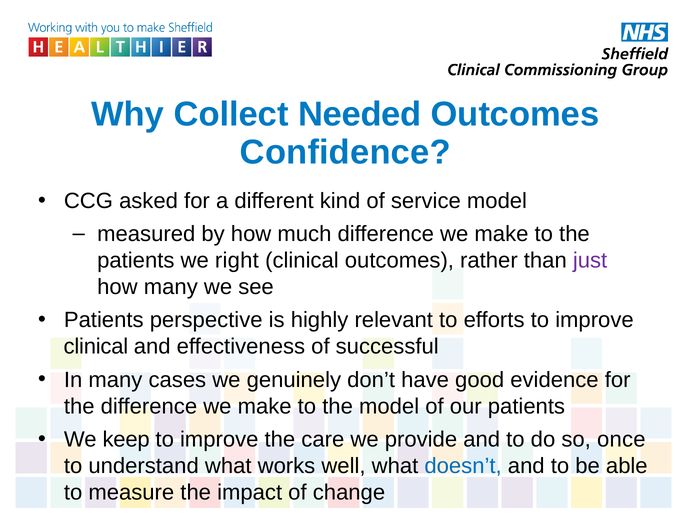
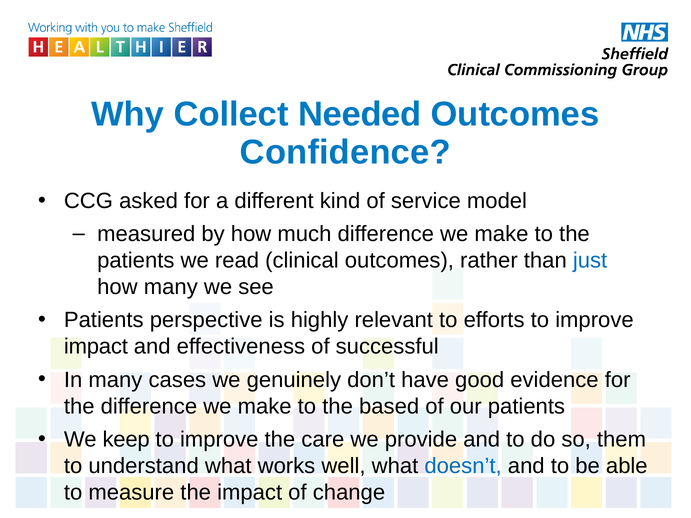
right: right -> read
just colour: purple -> blue
clinical at (96, 347): clinical -> impact
the model: model -> based
once: once -> them
